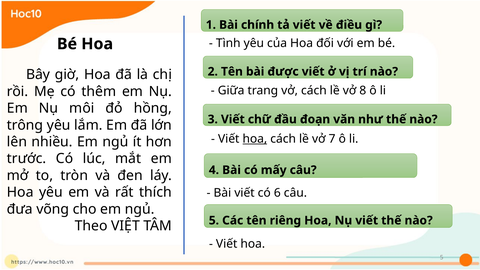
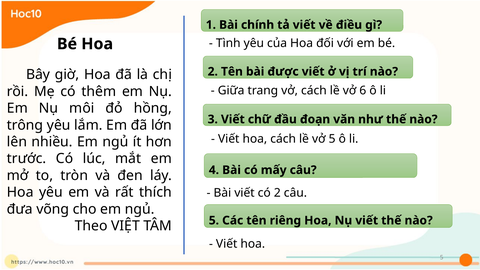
8: 8 -> 6
hoa at (255, 139) underline: present -> none
vở 7: 7 -> 5
có 6: 6 -> 2
